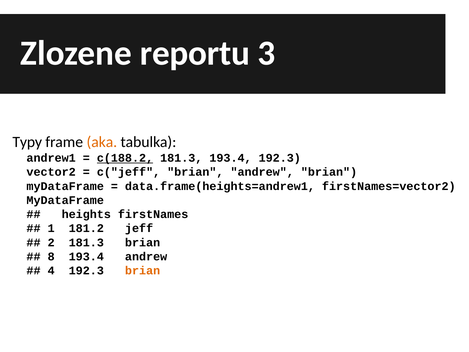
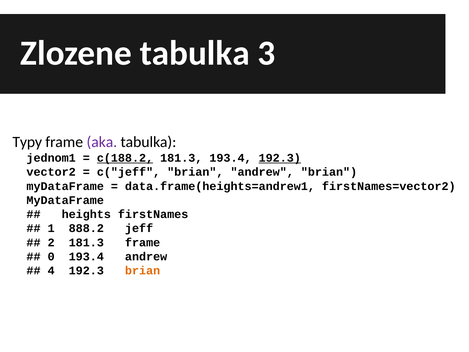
Zlozene reportu: reportu -> tabulka
aka colour: orange -> purple
andrew1: andrew1 -> jednom1
192.3 at (280, 158) underline: none -> present
181.2: 181.2 -> 888.2
181.3 brian: brian -> frame
8: 8 -> 0
